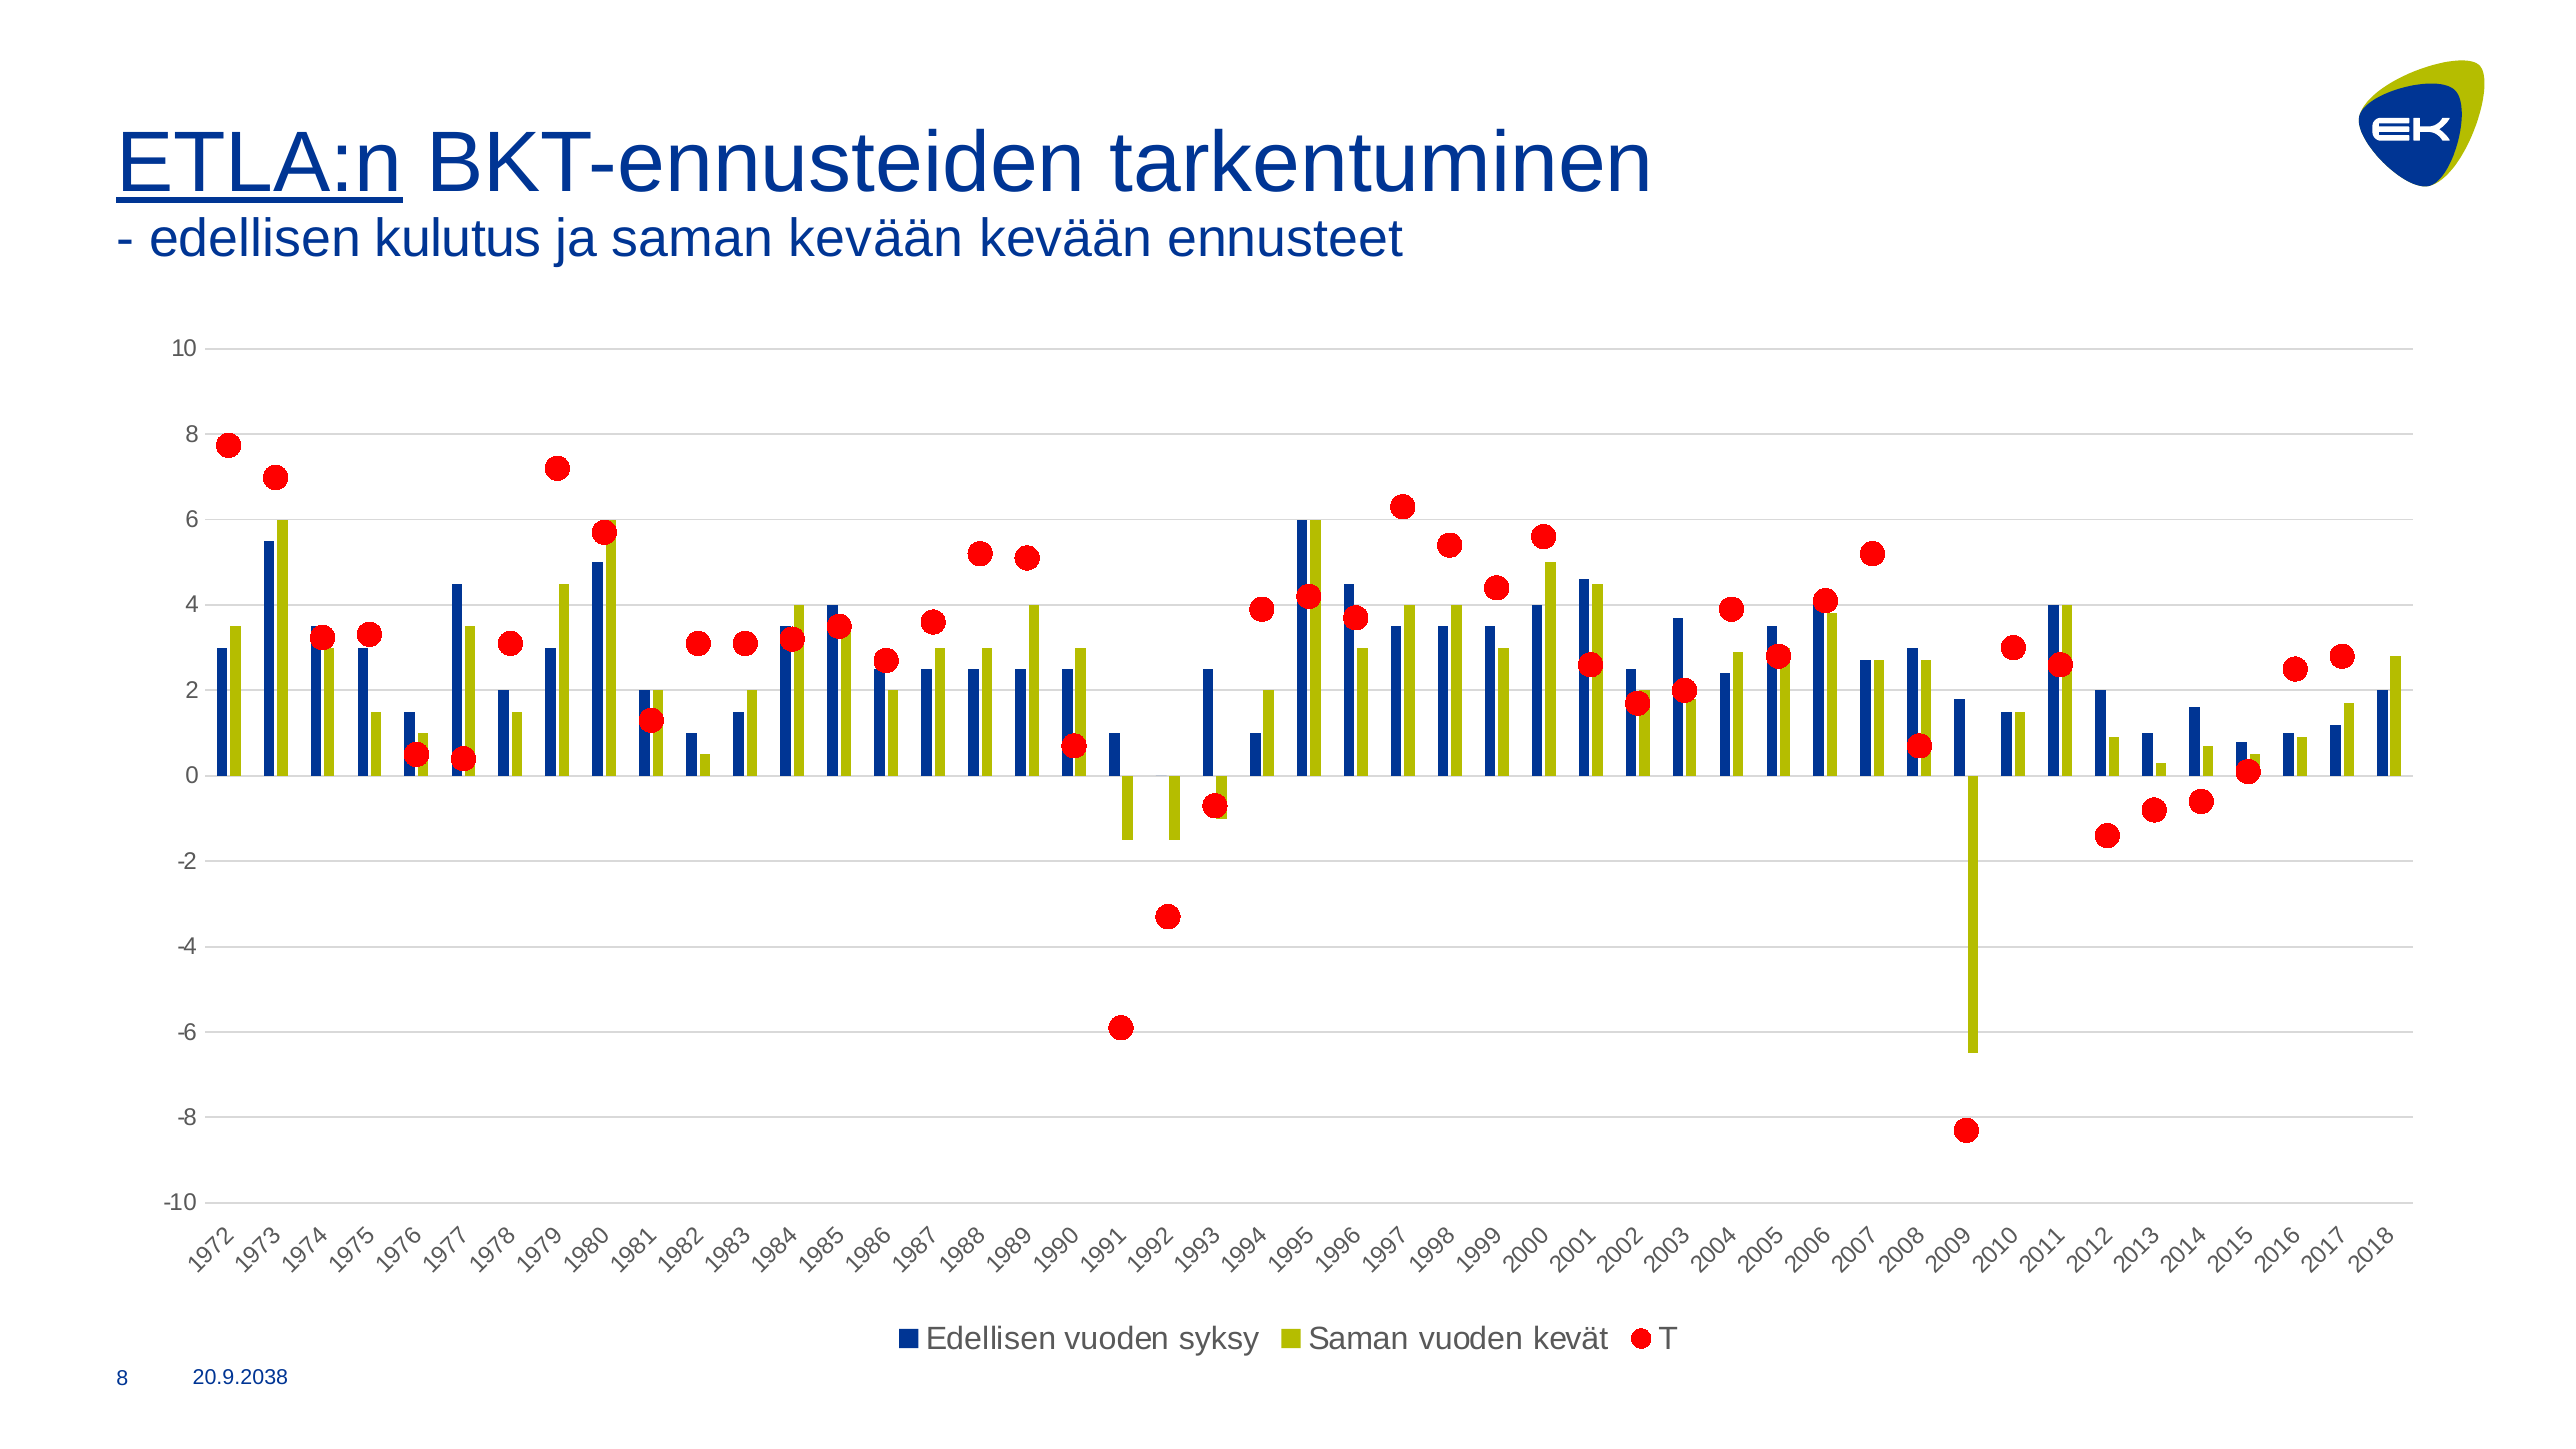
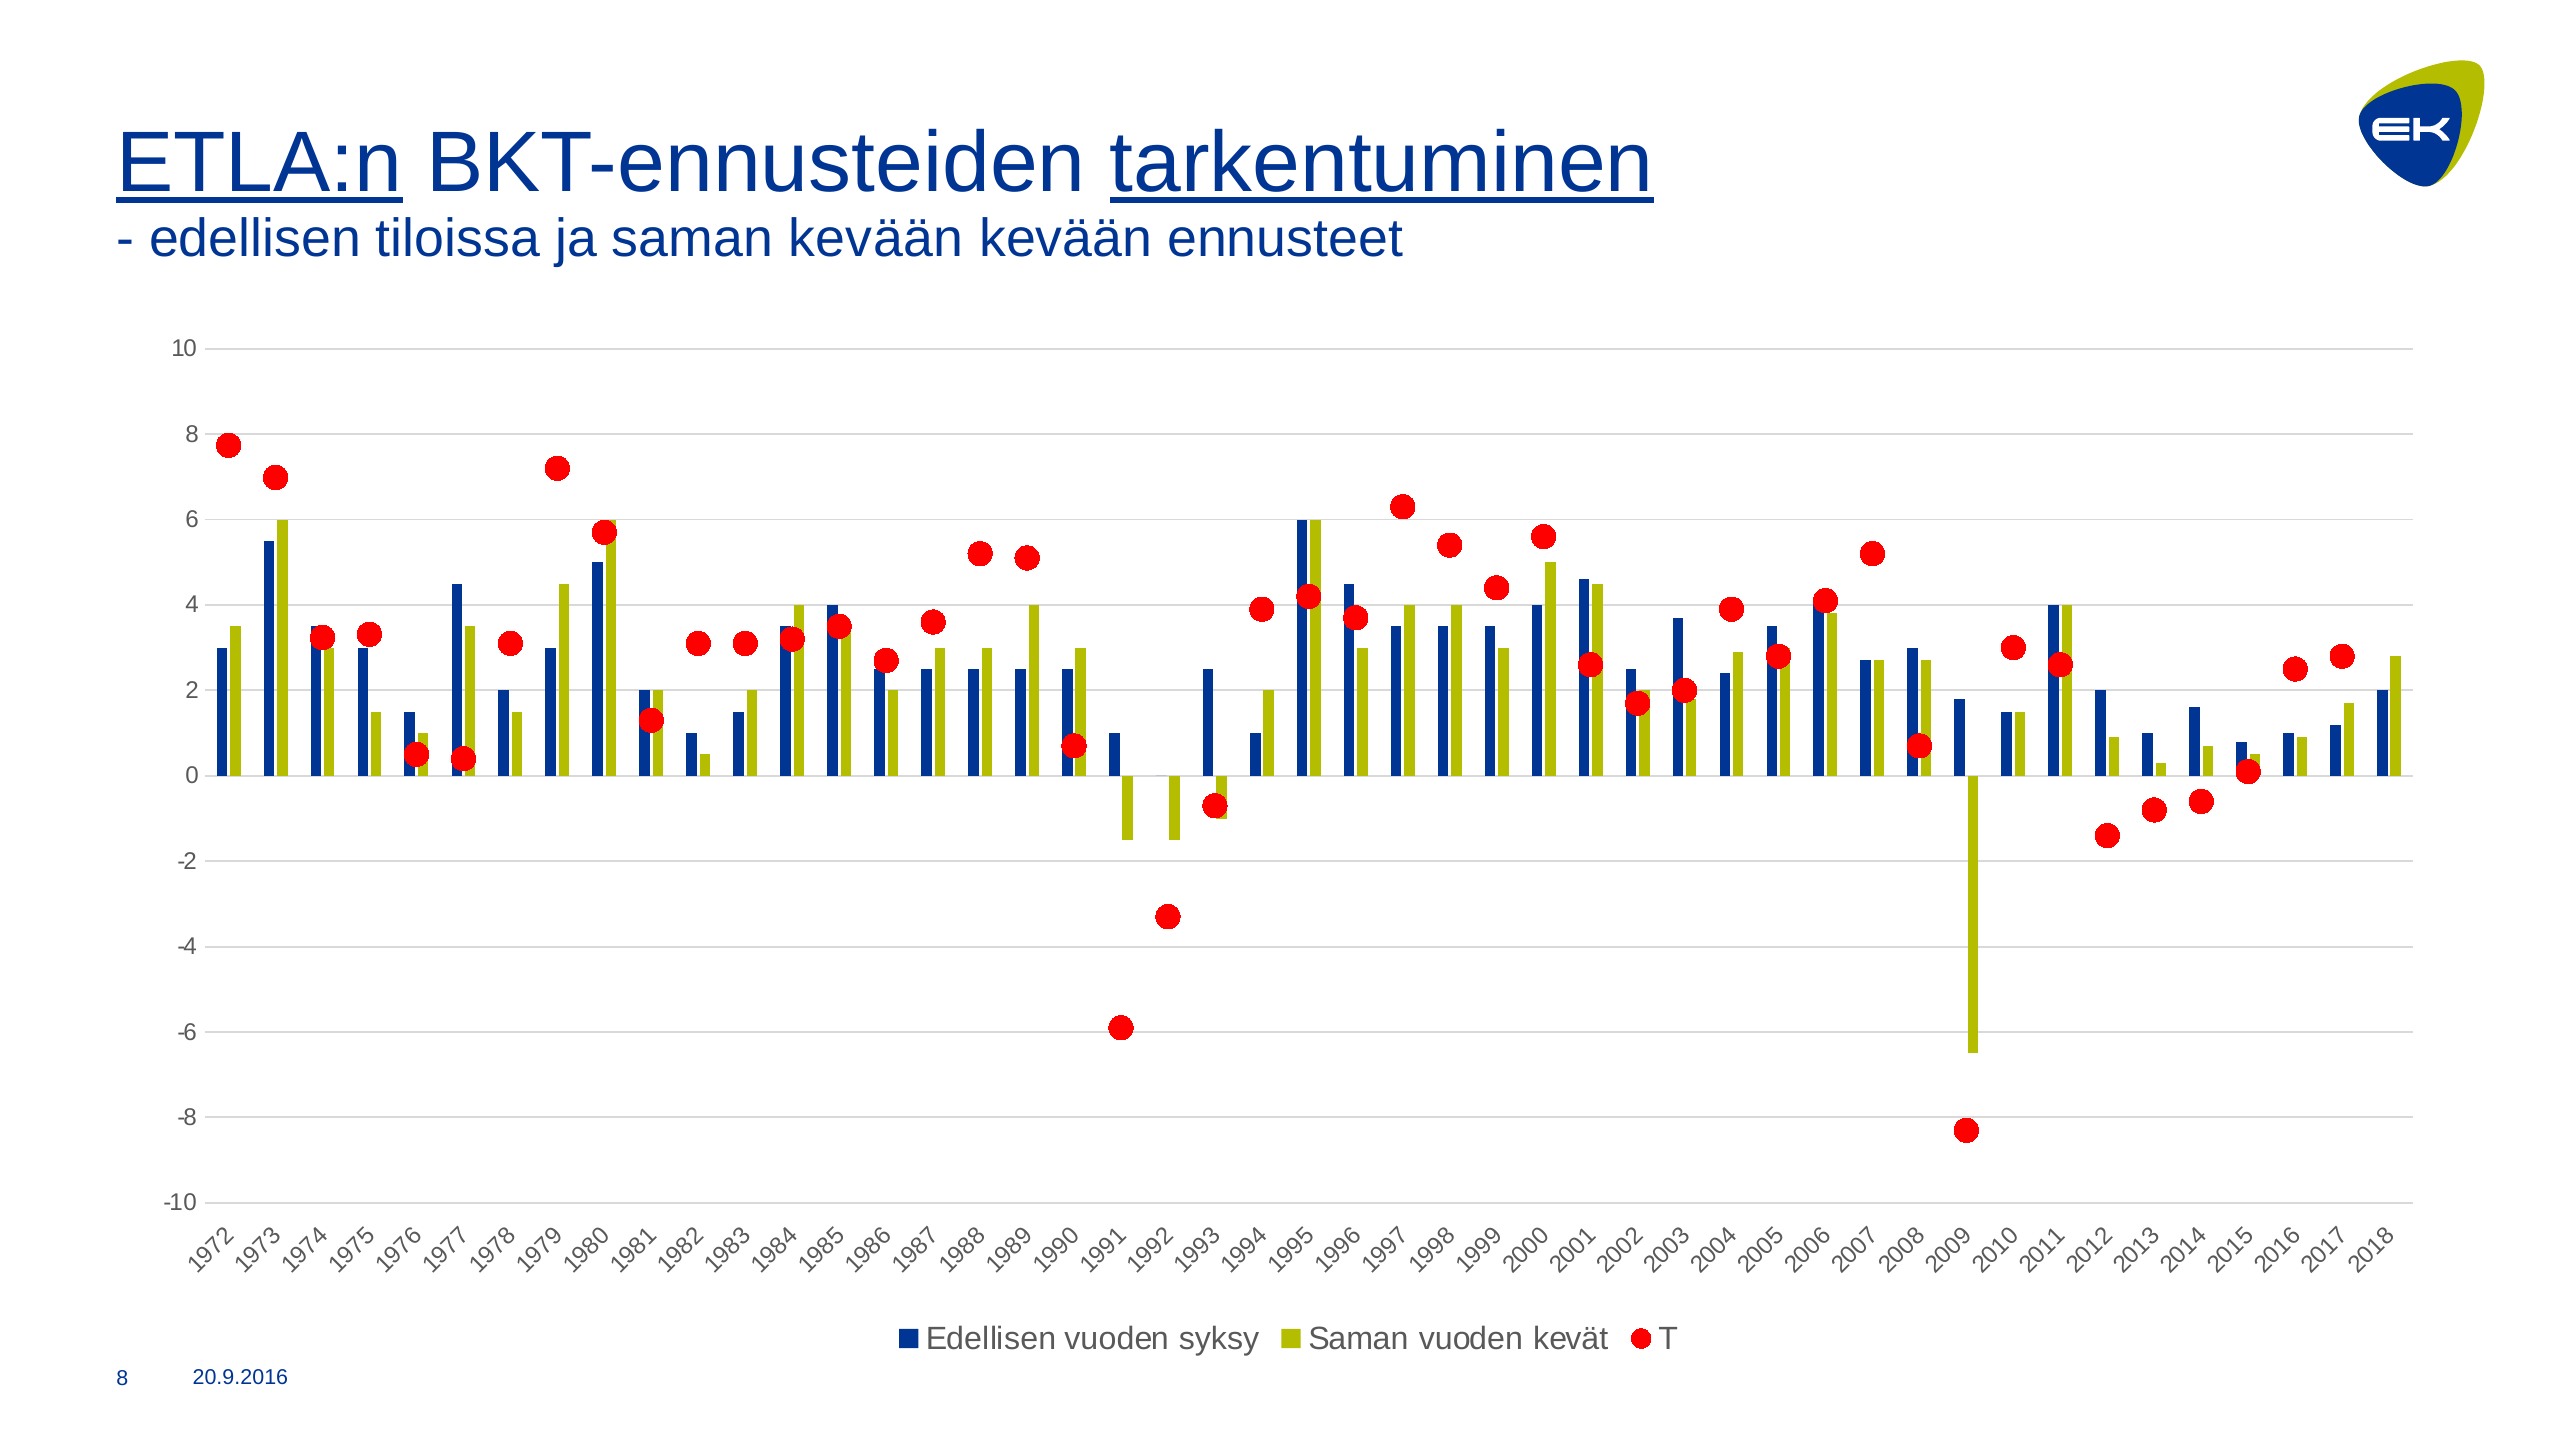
tarkentuminen underline: none -> present
kulutus: kulutus -> tiloissa
20.9.2038: 20.9.2038 -> 20.9.2016
